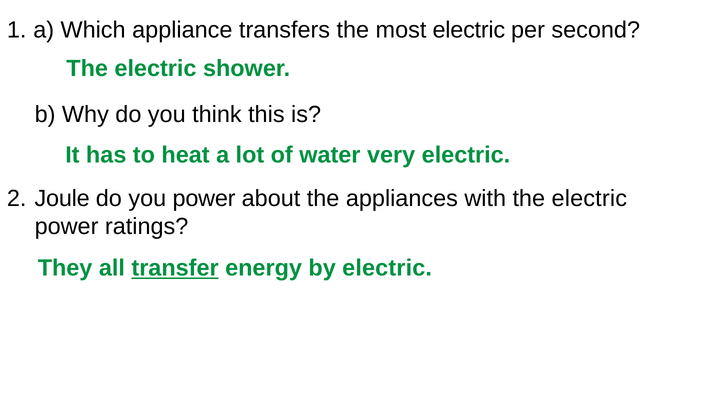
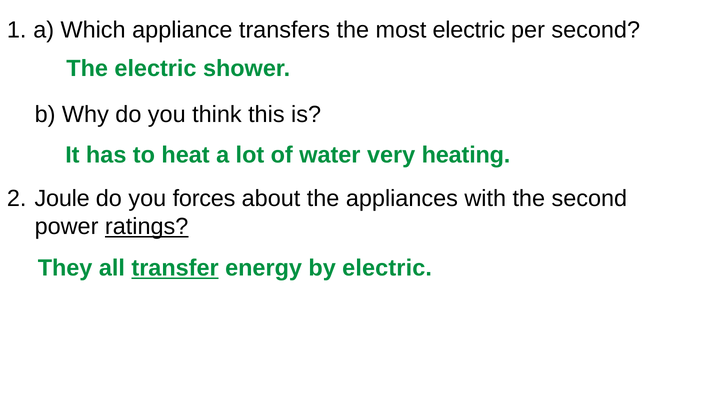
very electric: electric -> heating
you power: power -> forces
with the electric: electric -> second
ratings underline: none -> present
